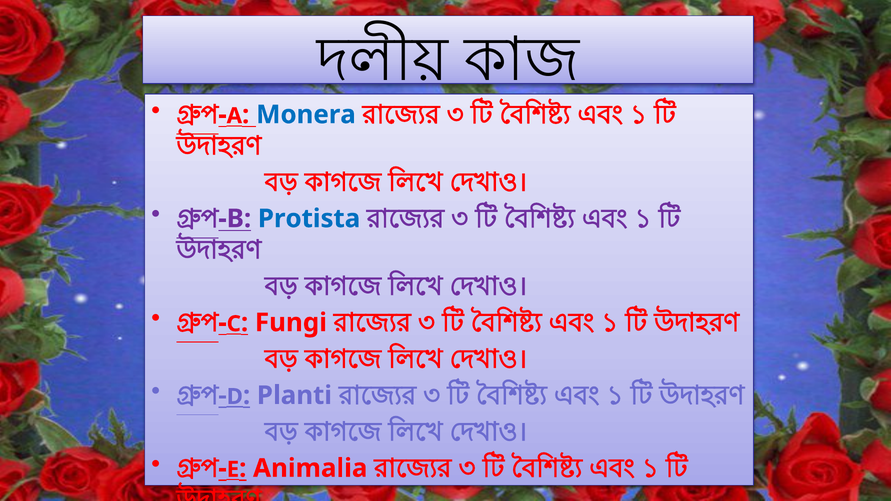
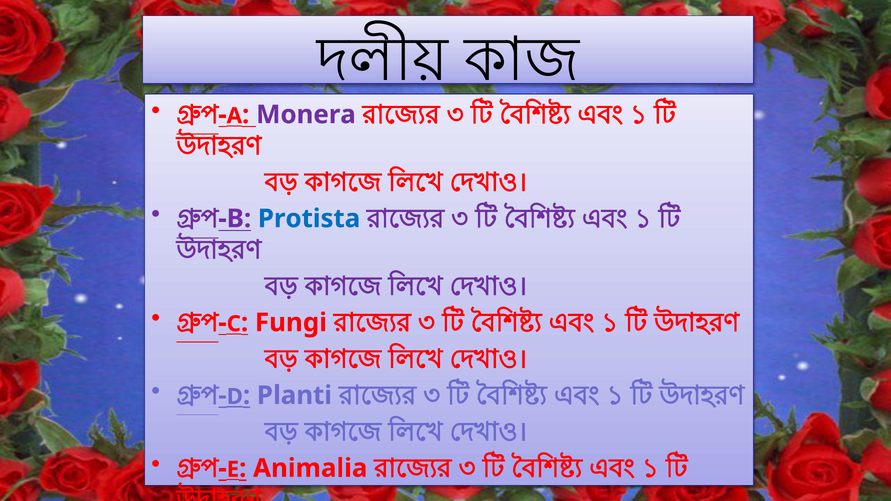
Monera colour: blue -> purple
